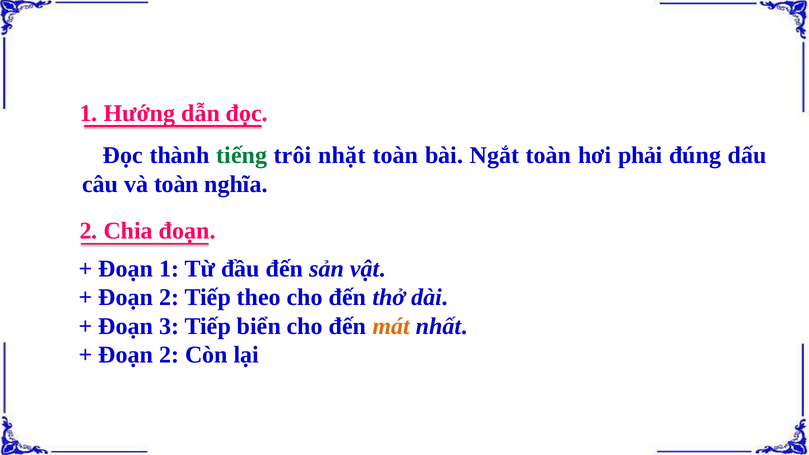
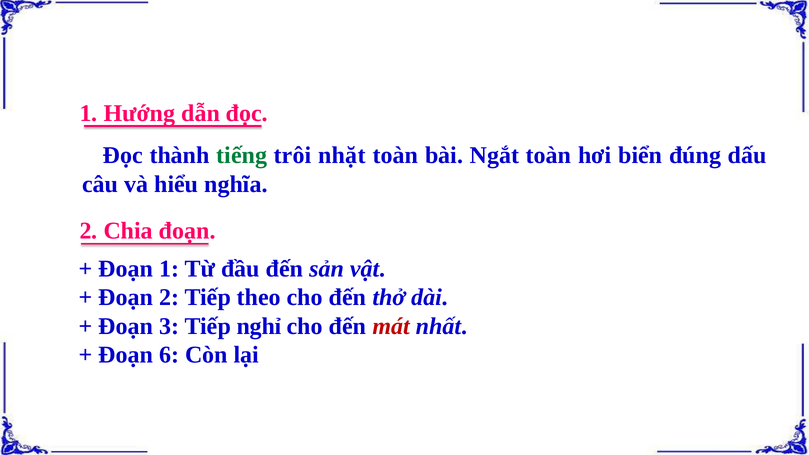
phải: phải -> biển
và toàn: toàn -> hiểu
biển: biển -> nghỉ
mát colour: orange -> red
2 at (169, 355): 2 -> 6
